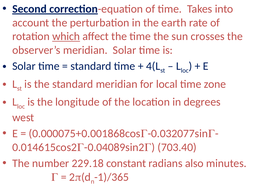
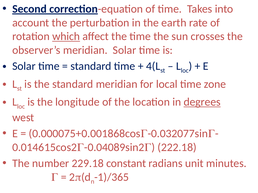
degrees underline: none -> present
703.40: 703.40 -> 222.18
also: also -> unit
